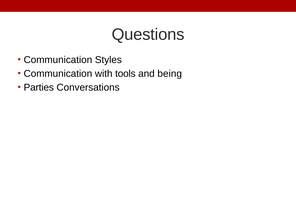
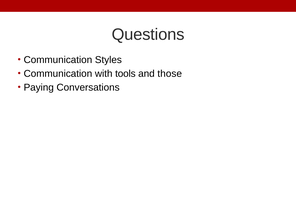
being: being -> those
Parties: Parties -> Paying
